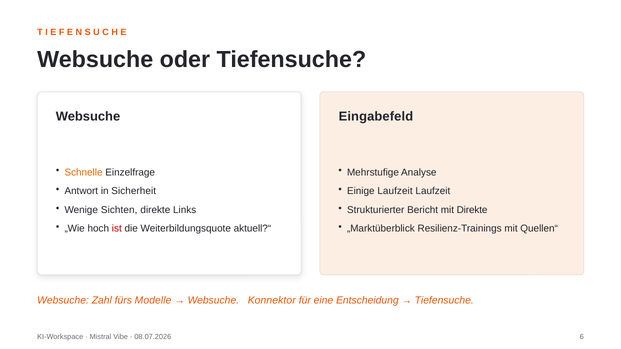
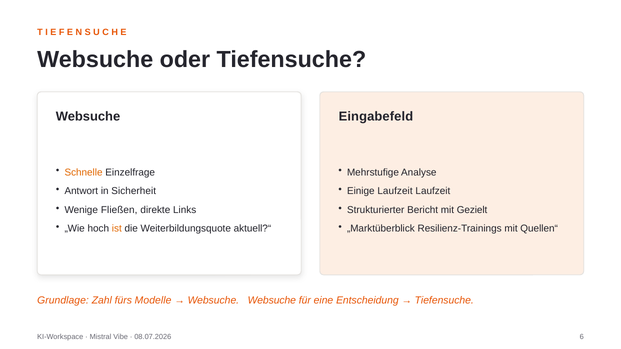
Sichten: Sichten -> Fließen
mit Direkte: Direkte -> Gezielt
ist colour: red -> orange
Websuche at (63, 301): Websuche -> Grundlage
Websuche Konnektor: Konnektor -> Websuche
